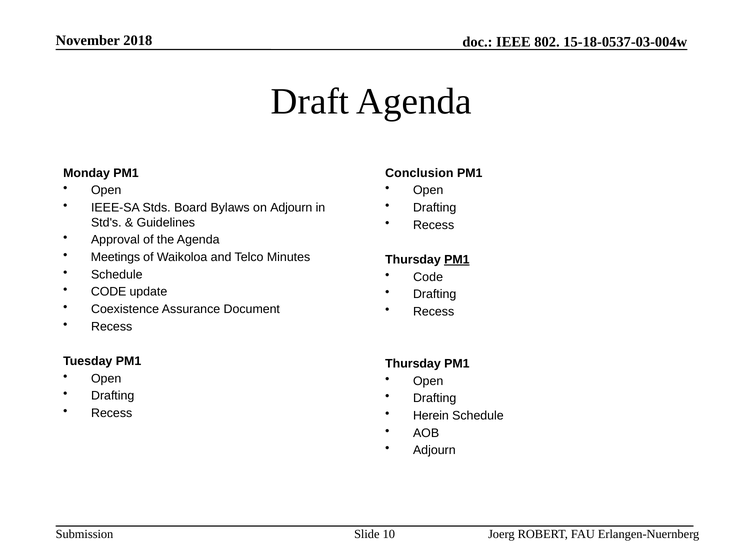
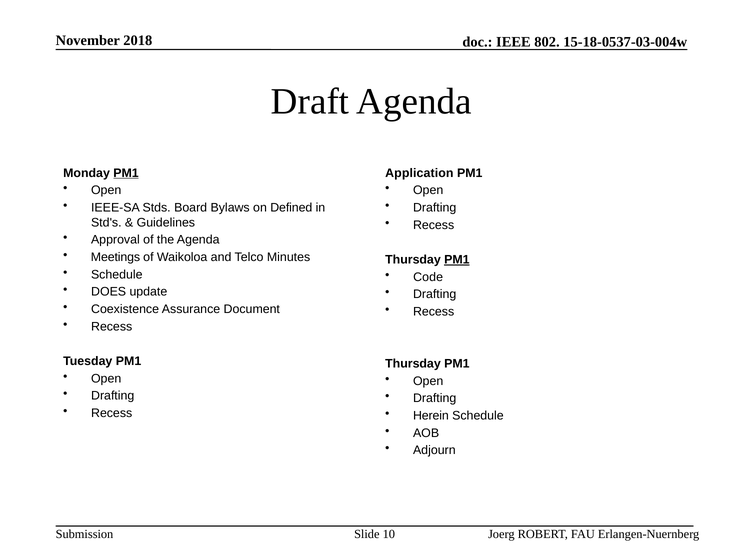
PM1 at (126, 173) underline: none -> present
Conclusion: Conclusion -> Application
on Adjourn: Adjourn -> Defined
CODE at (109, 292): CODE -> DOES
